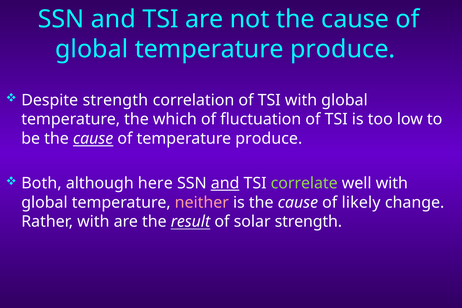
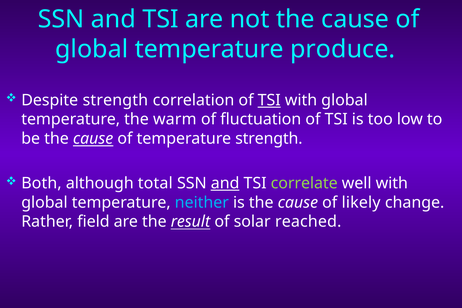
TSI at (269, 100) underline: none -> present
which: which -> warm
of temperature produce: produce -> strength
here: here -> total
neither colour: pink -> light blue
Rather with: with -> field
solar strength: strength -> reached
